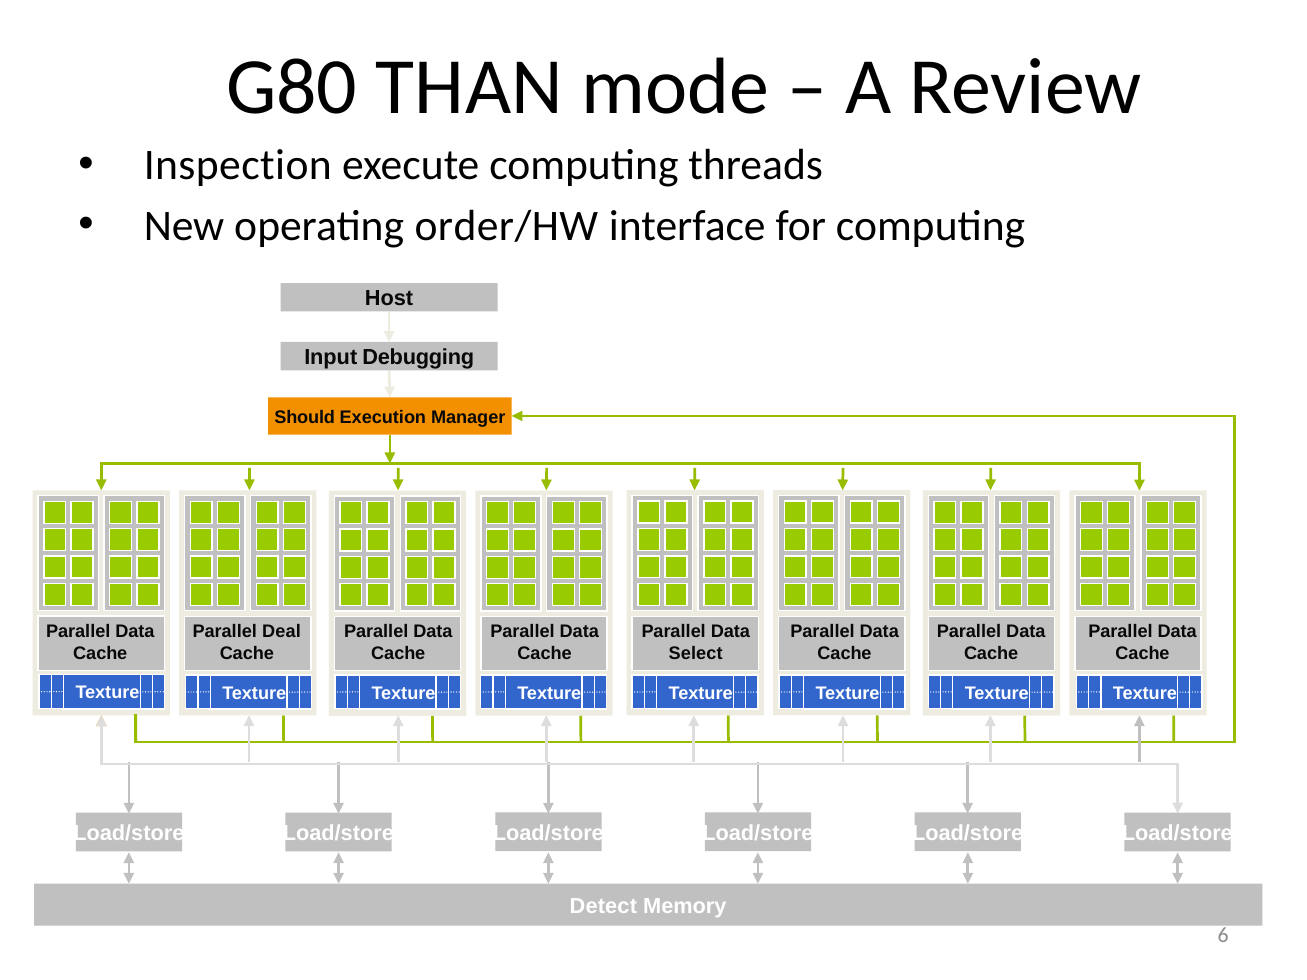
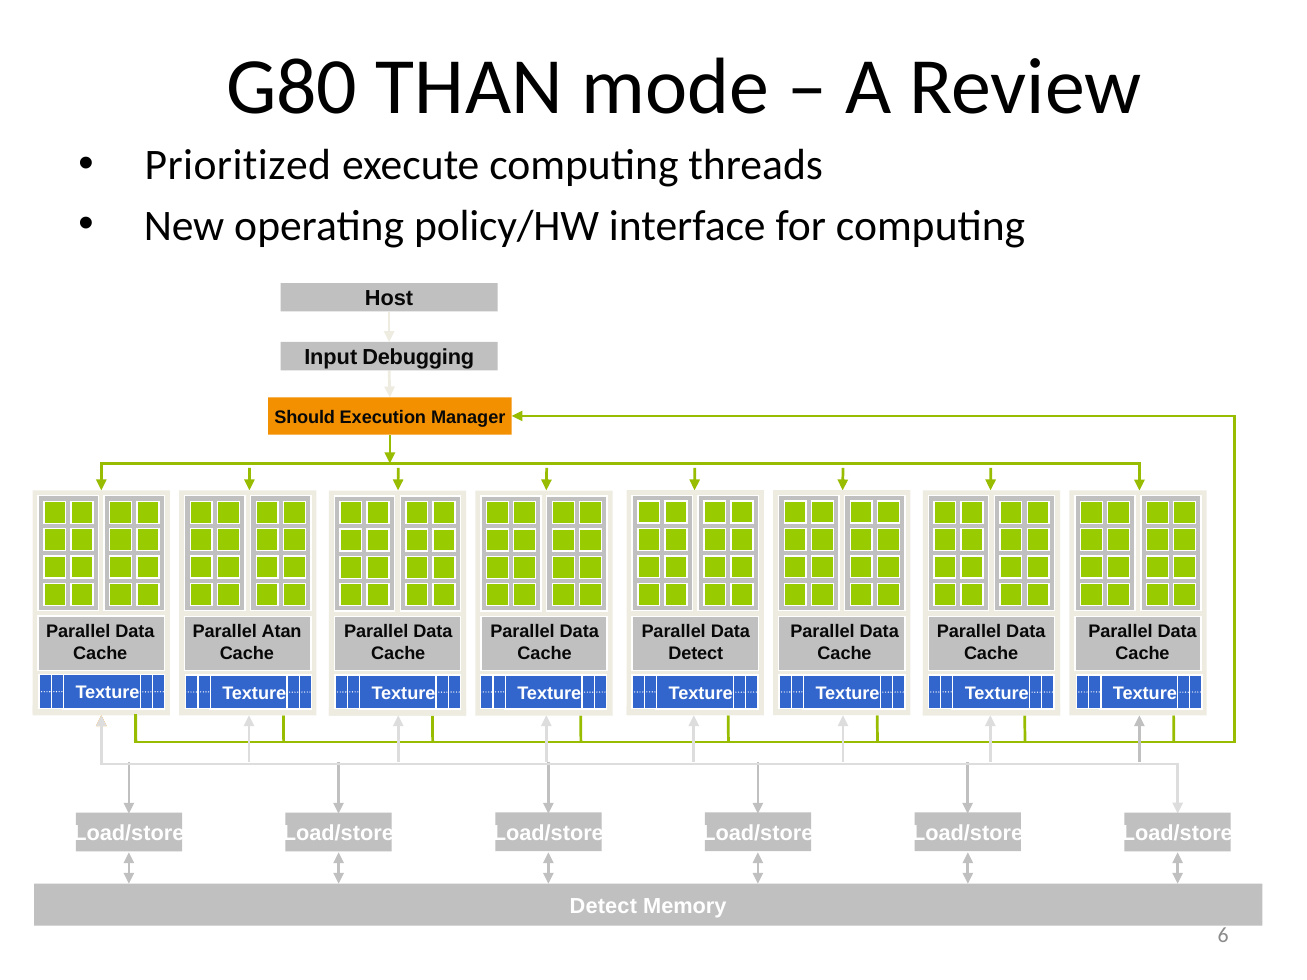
Inspection: Inspection -> Prioritized
order/HW: order/HW -> policy/HW
Deal: Deal -> Atan
Select at (696, 654): Select -> Detect
